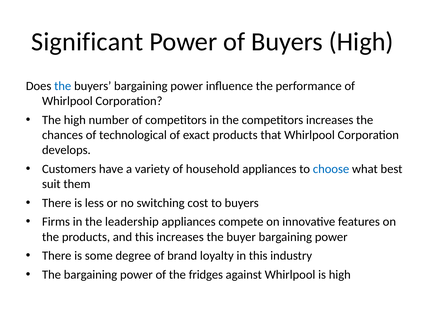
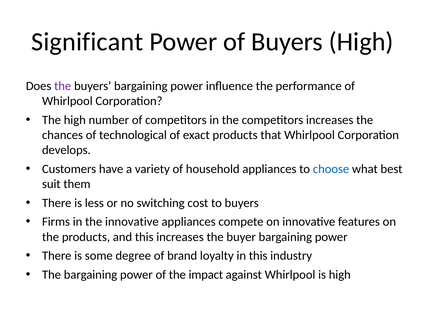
the at (63, 86) colour: blue -> purple
the leadership: leadership -> innovative
fridges: fridges -> impact
